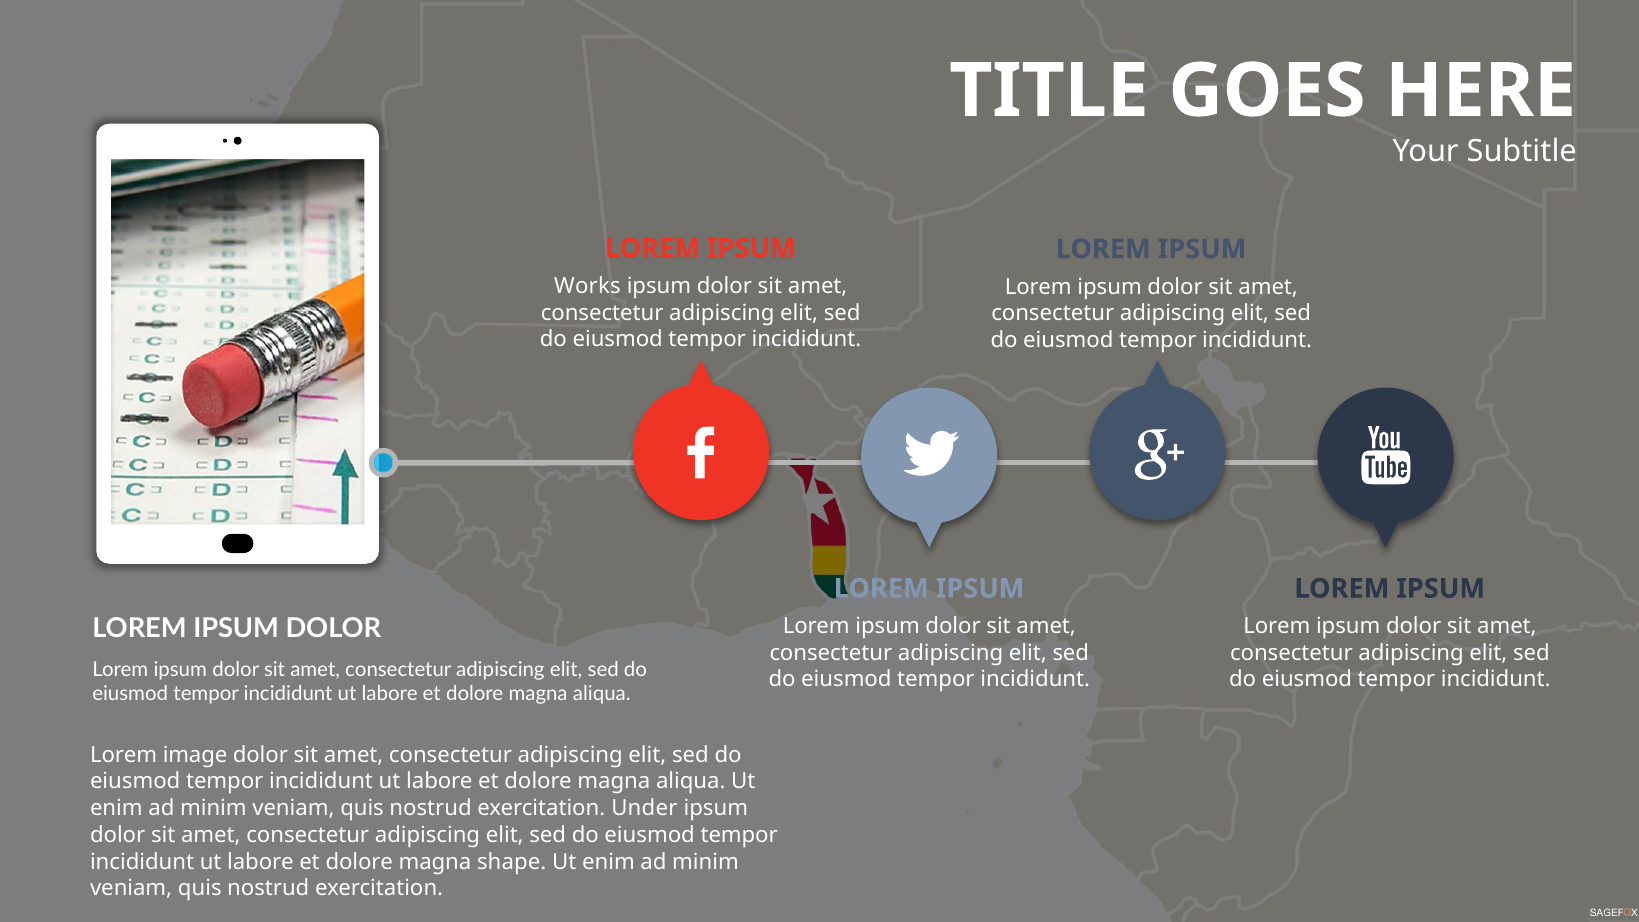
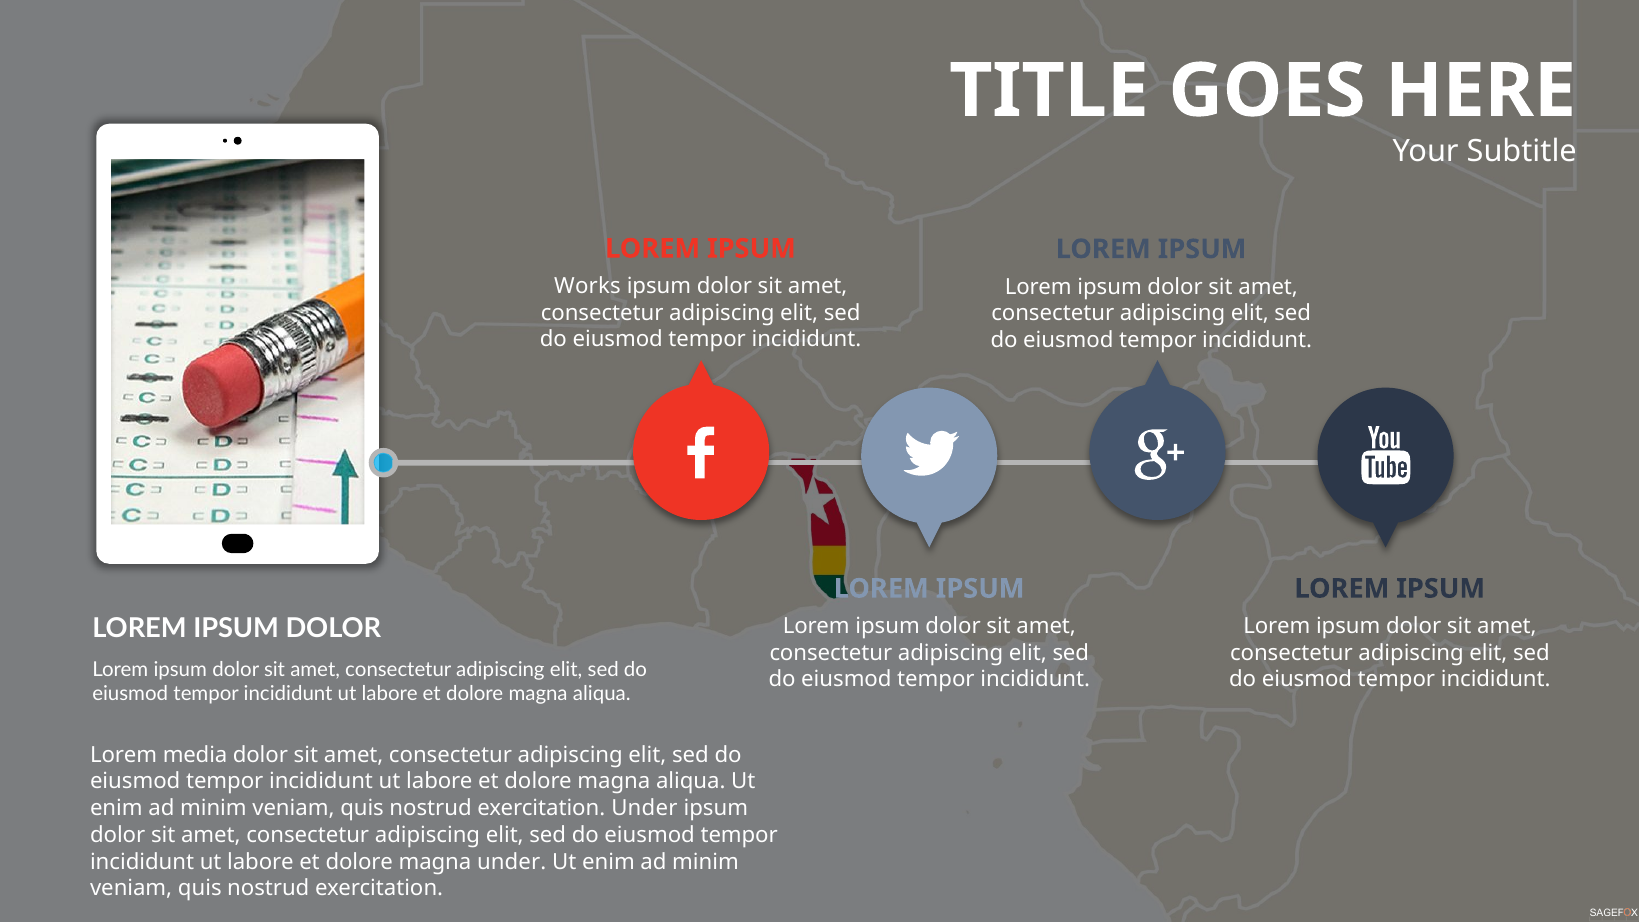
image: image -> media
magna shape: shape -> under
